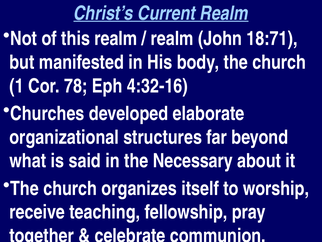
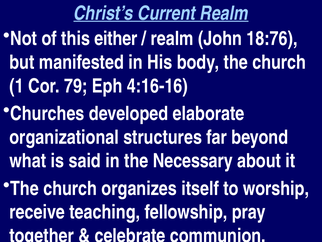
this realm: realm -> either
18:71: 18:71 -> 18:76
78: 78 -> 79
4:32-16: 4:32-16 -> 4:16-16
